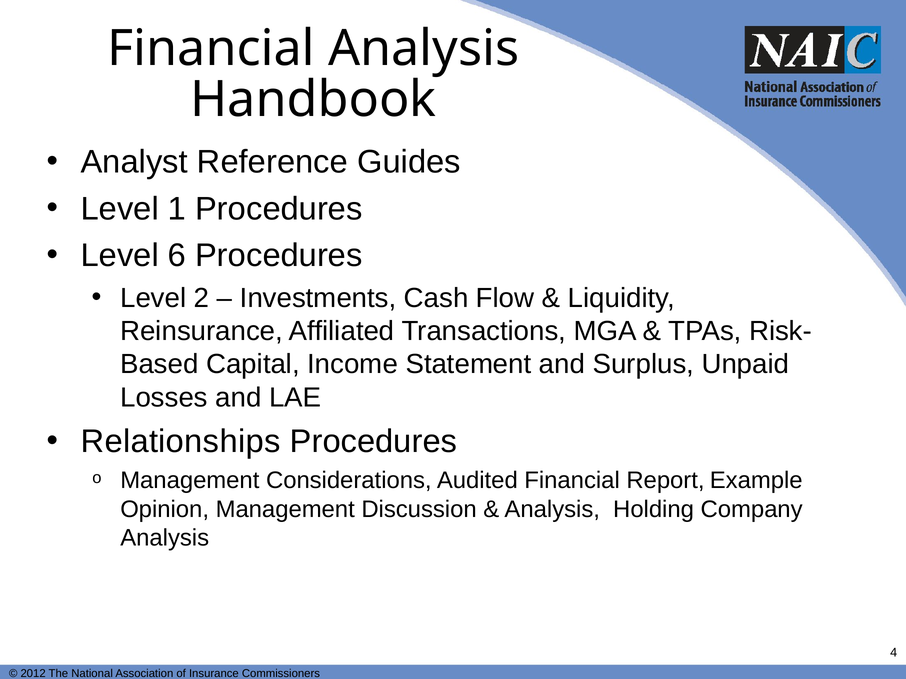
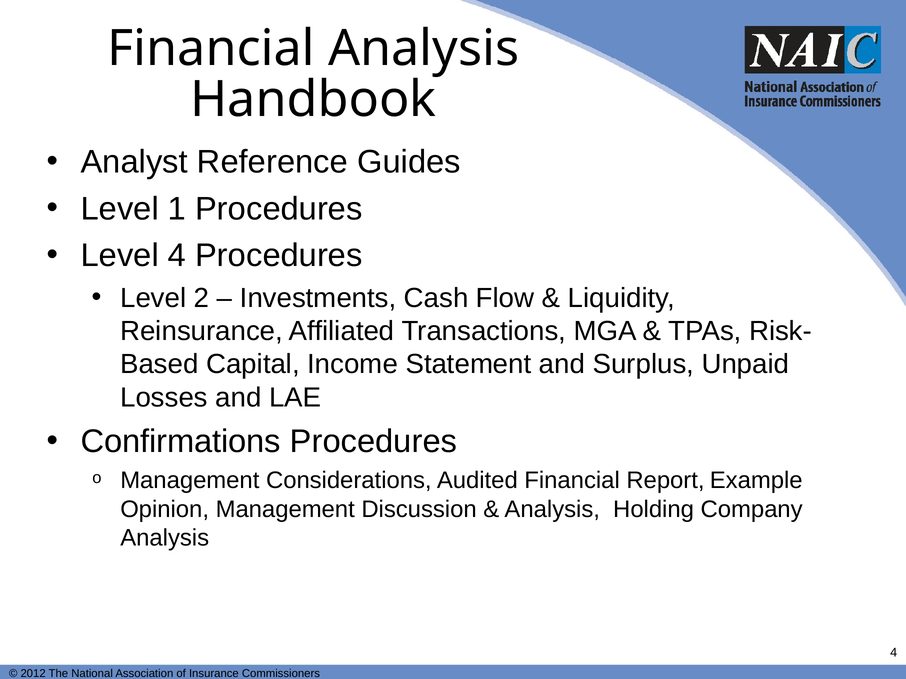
Level 6: 6 -> 4
Relationships: Relationships -> Confirmations
